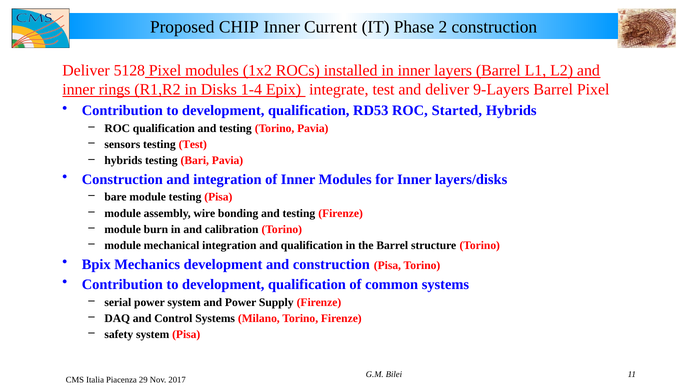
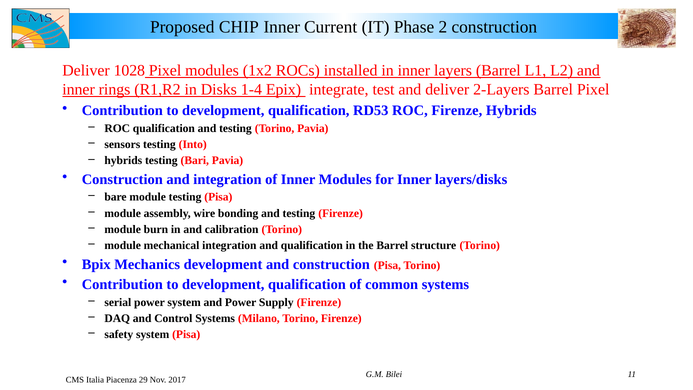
5128: 5128 -> 1028
9-Layers: 9-Layers -> 2-Layers
ROC Started: Started -> Firenze
testing Test: Test -> Into
